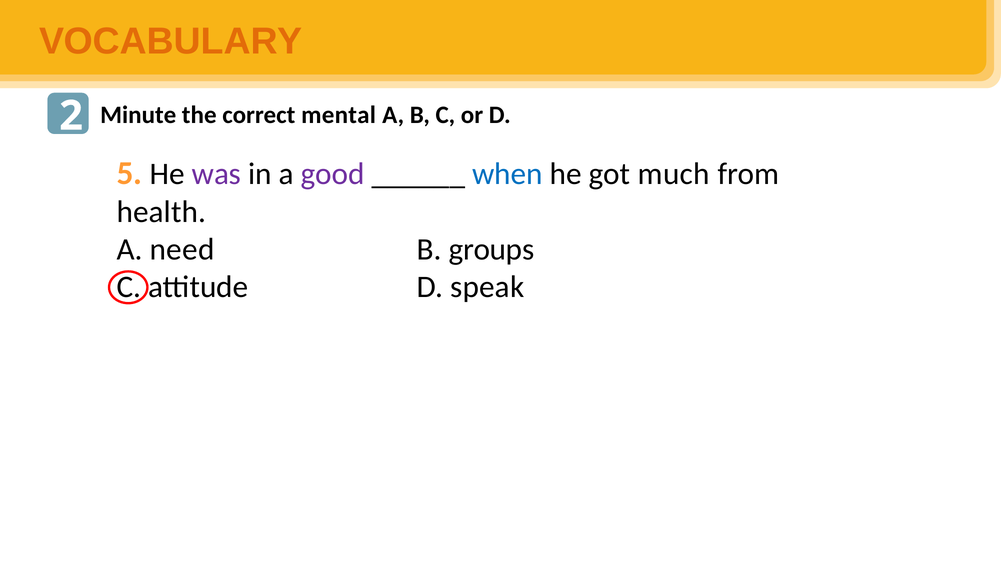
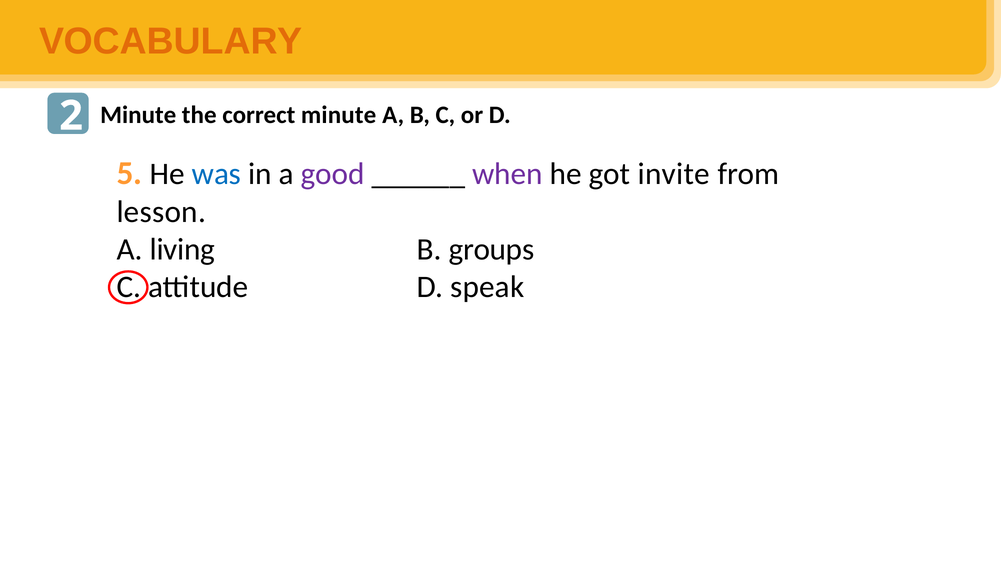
correct mental: mental -> minute
was colour: purple -> blue
when colour: blue -> purple
much: much -> invite
health: health -> lesson
need: need -> living
